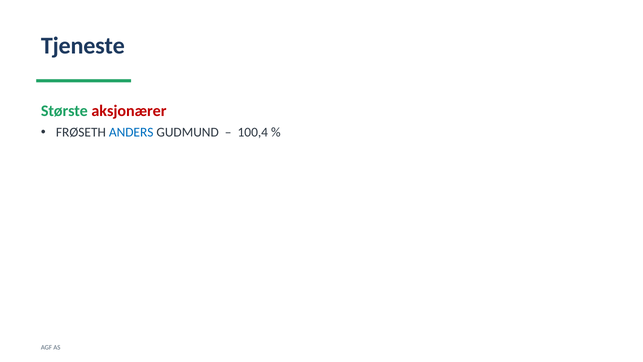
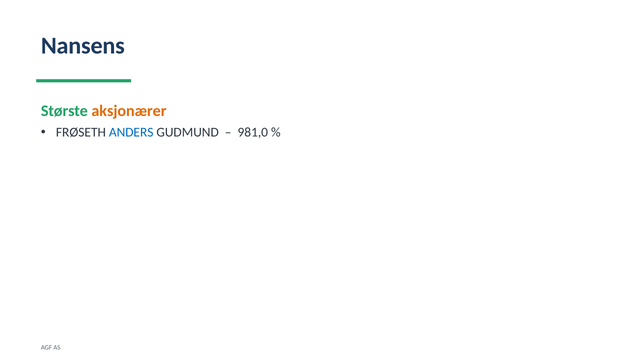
Tjeneste: Tjeneste -> Nansens
aksjonærer colour: red -> orange
100,4: 100,4 -> 981,0
